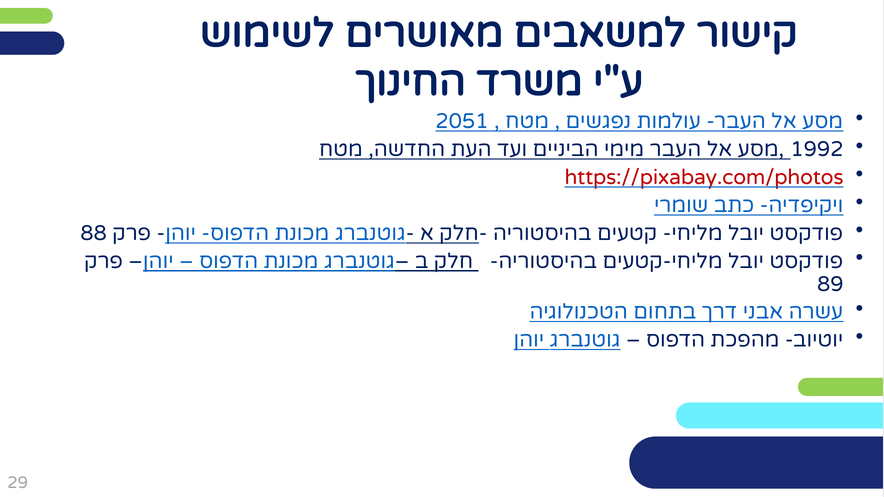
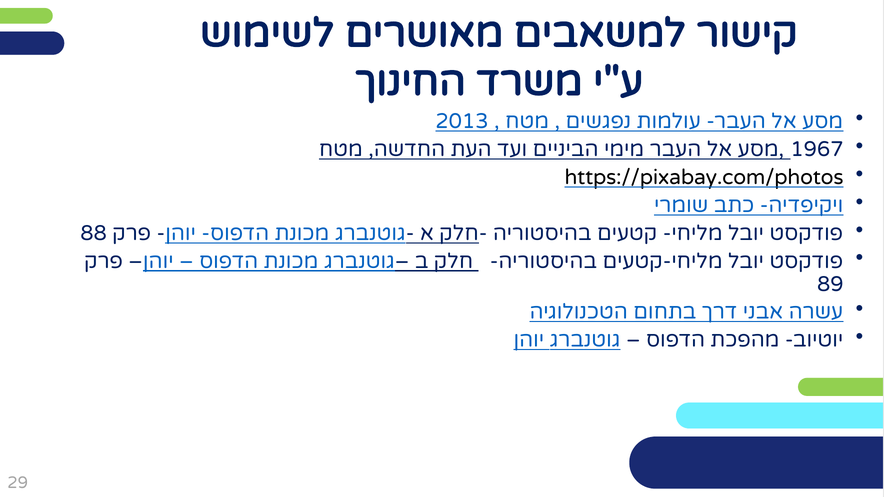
2051: 2051 -> 2013
1992: 1992 -> 1967
https://pixabay.com/photos colour: red -> black
